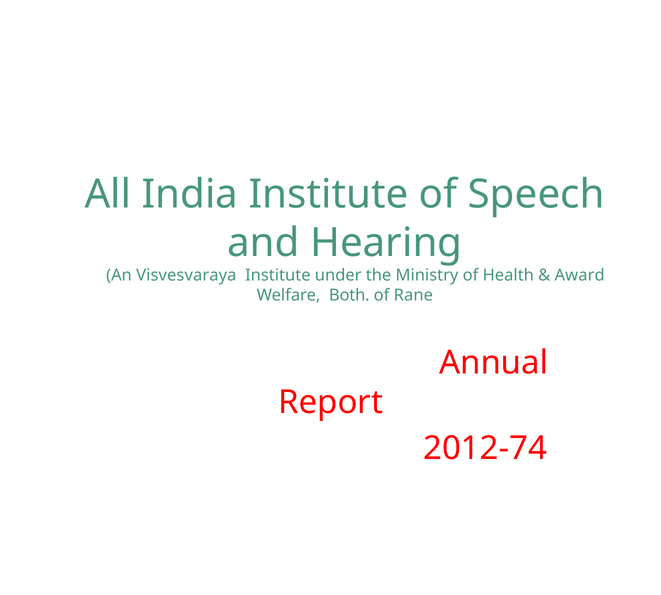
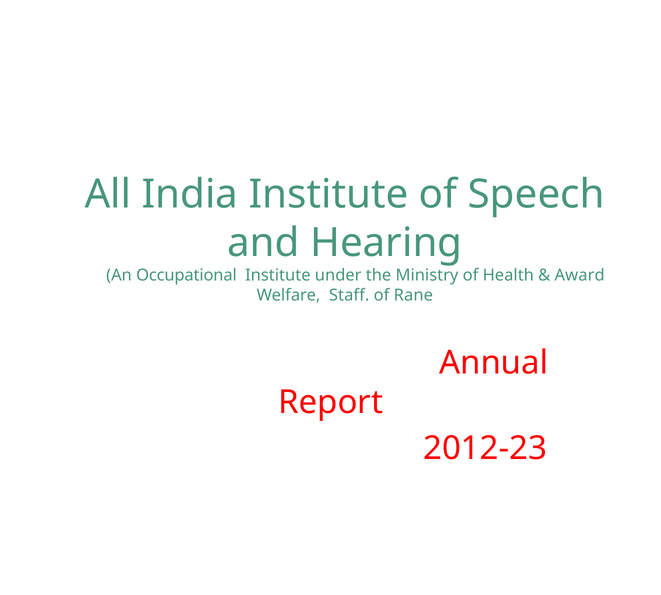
Visvesvaraya: Visvesvaraya -> Occupational
Both: Both -> Staff
2012-74: 2012-74 -> 2012-23
